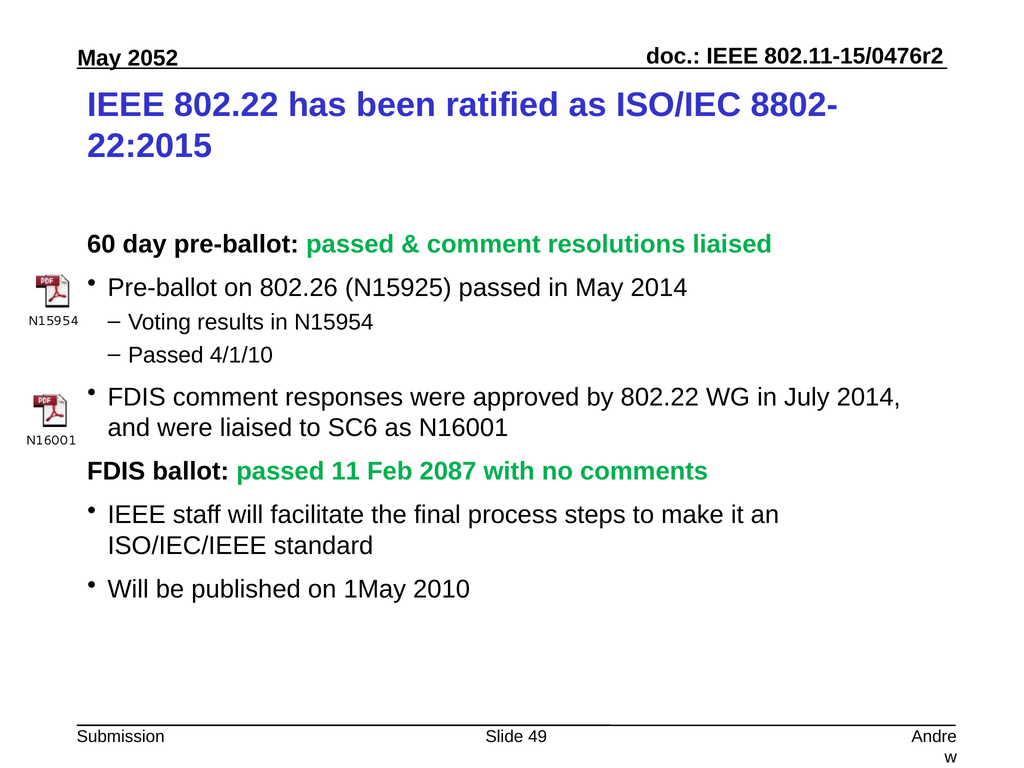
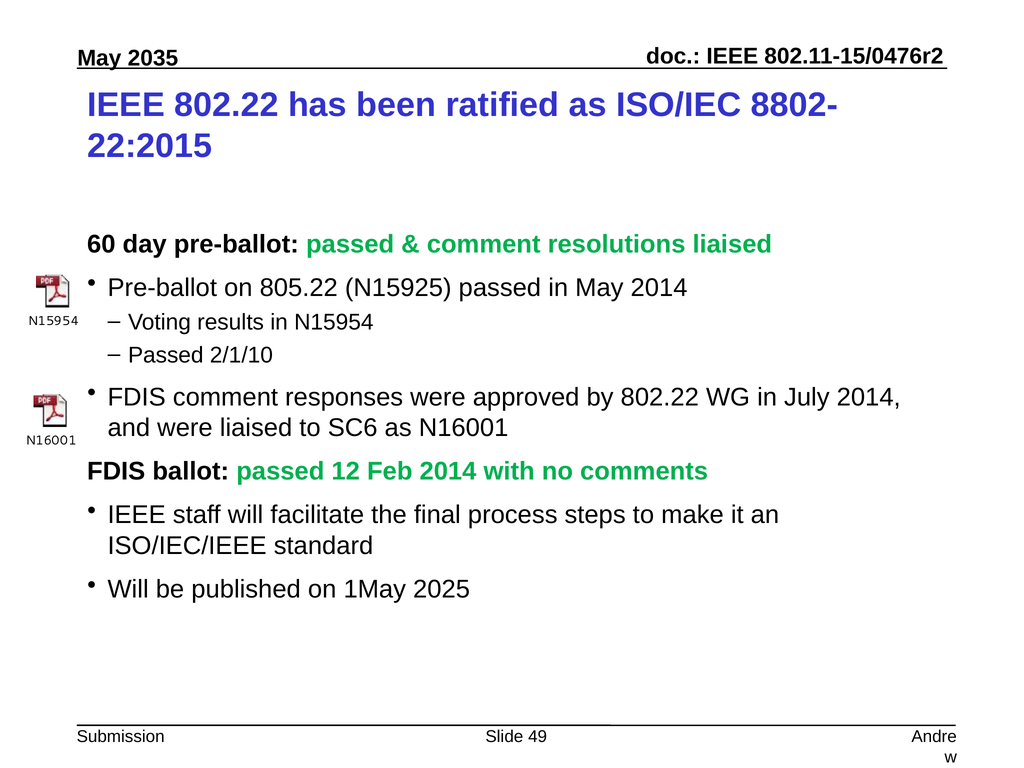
2052: 2052 -> 2035
802.26: 802.26 -> 805.22
4/1/10: 4/1/10 -> 2/1/10
11: 11 -> 12
Feb 2087: 2087 -> 2014
2010: 2010 -> 2025
